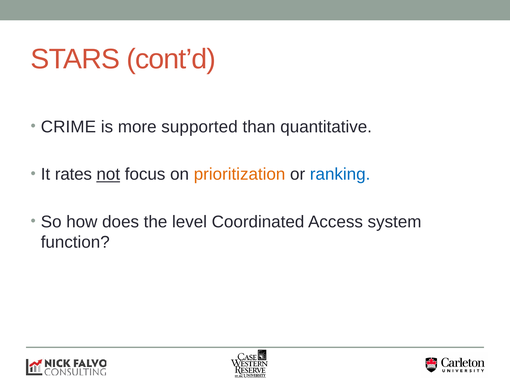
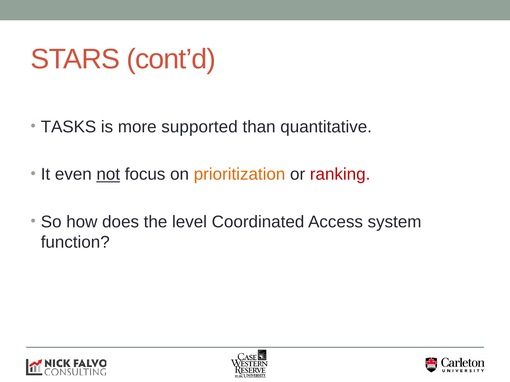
CRIME: CRIME -> TASKS
rates: rates -> even
ranking colour: blue -> red
